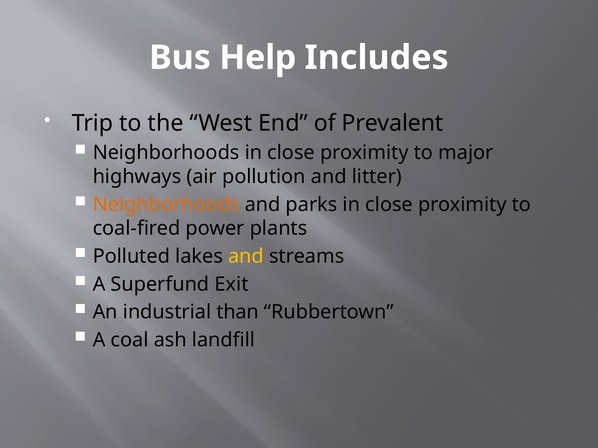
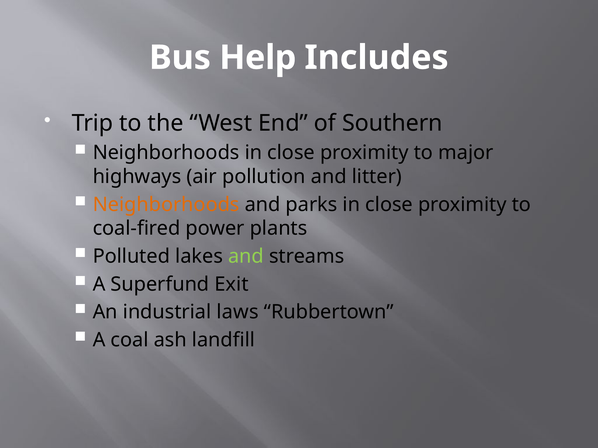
Prevalent: Prevalent -> Southern
and at (246, 257) colour: yellow -> light green
than: than -> laws
